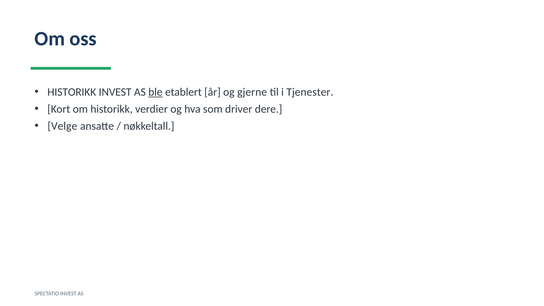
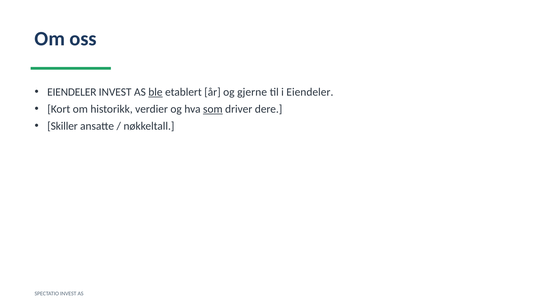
HISTORIKK at (72, 92): HISTORIKK -> EIENDELER
i Tjenester: Tjenester -> Eiendeler
som underline: none -> present
Velge: Velge -> Skiller
